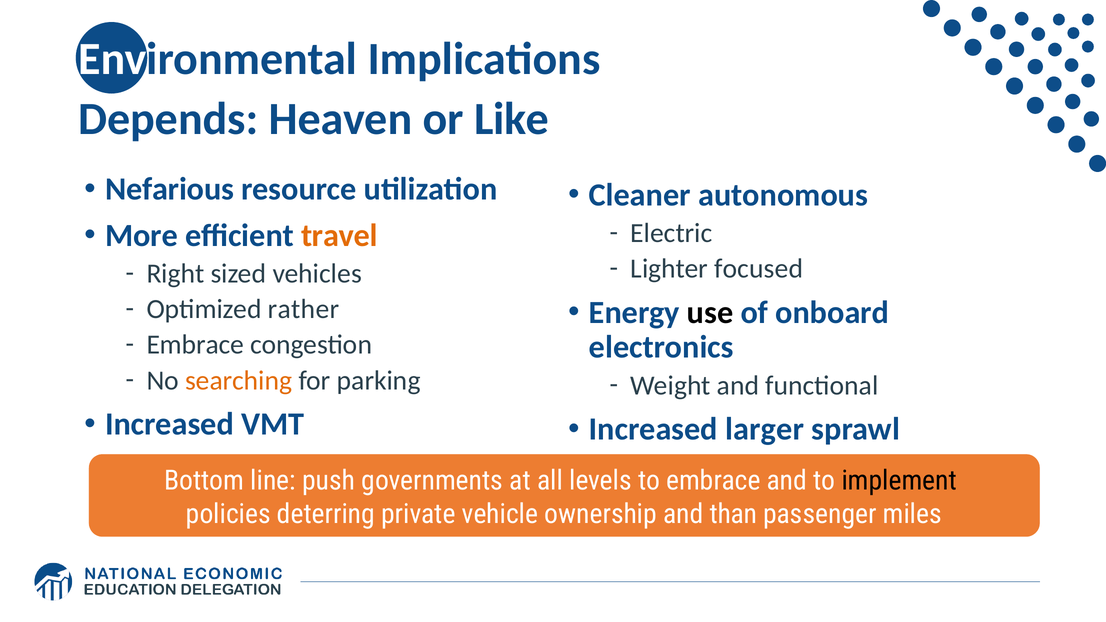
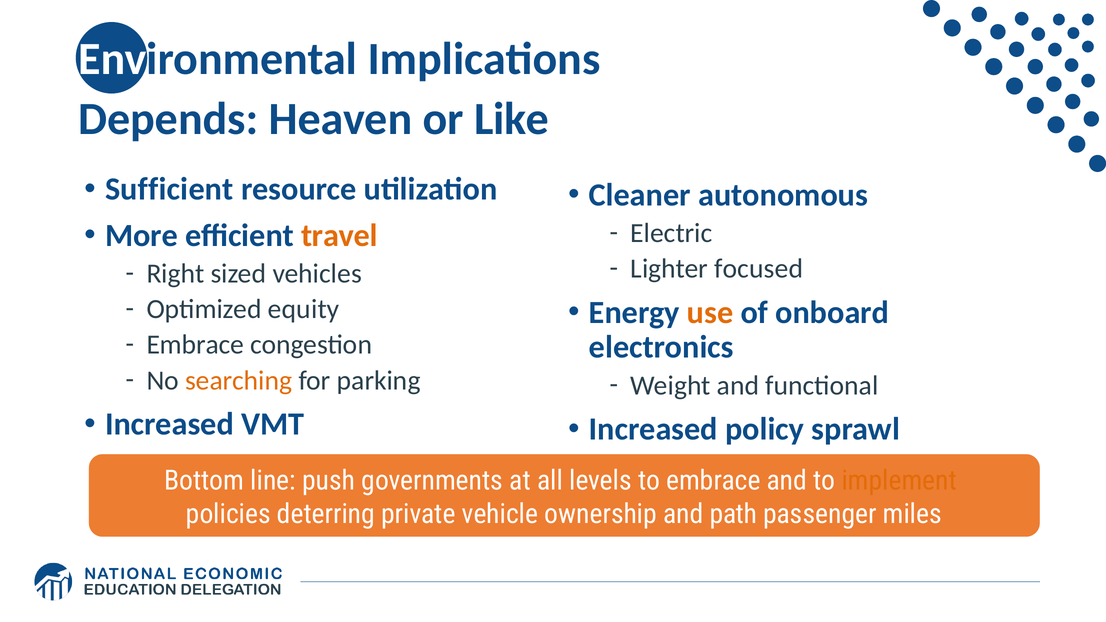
Nefarious: Nefarious -> Sufficient
use colour: black -> orange
rather: rather -> equity
larger: larger -> policy
implement colour: black -> orange
than: than -> path
